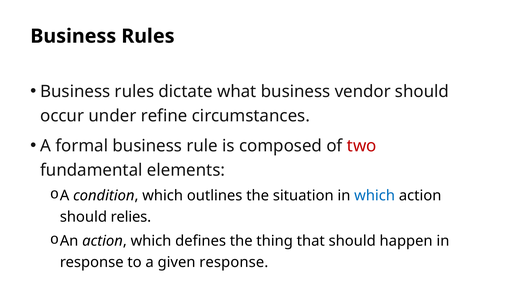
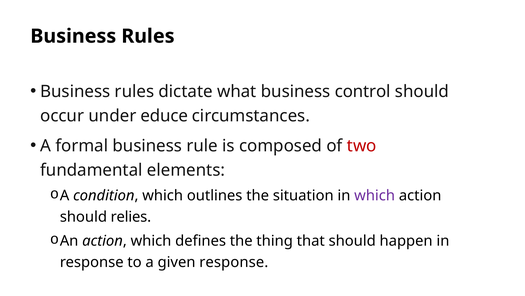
vendor: vendor -> control
refine: refine -> educe
which at (375, 195) colour: blue -> purple
